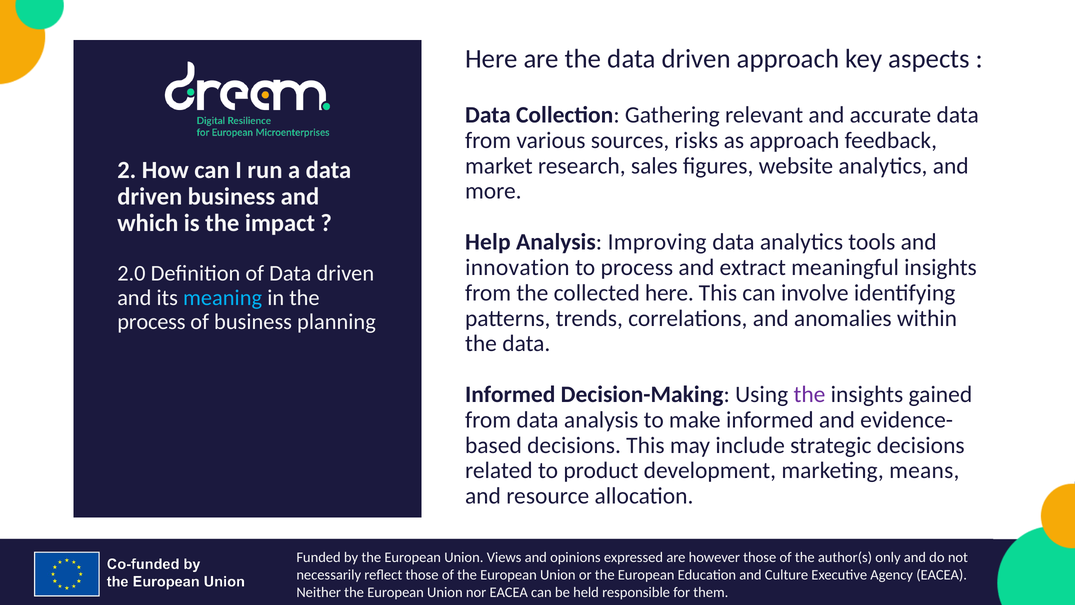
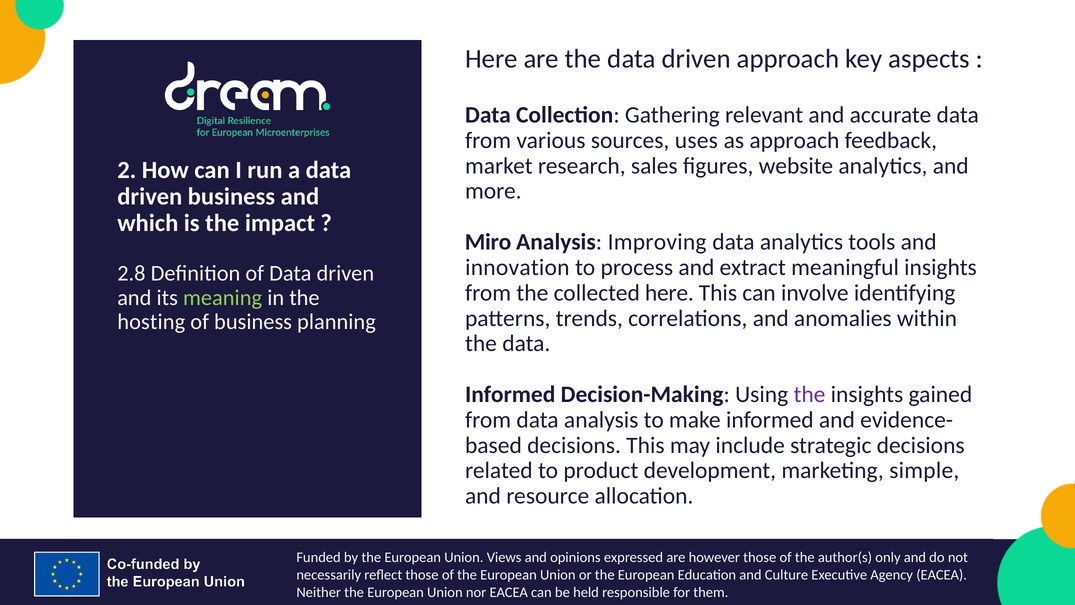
risks: risks -> uses
Help: Help -> Miro
2.0: 2.0 -> 2.8
meaning colour: light blue -> light green
process at (151, 322): process -> hosting
means: means -> simple
